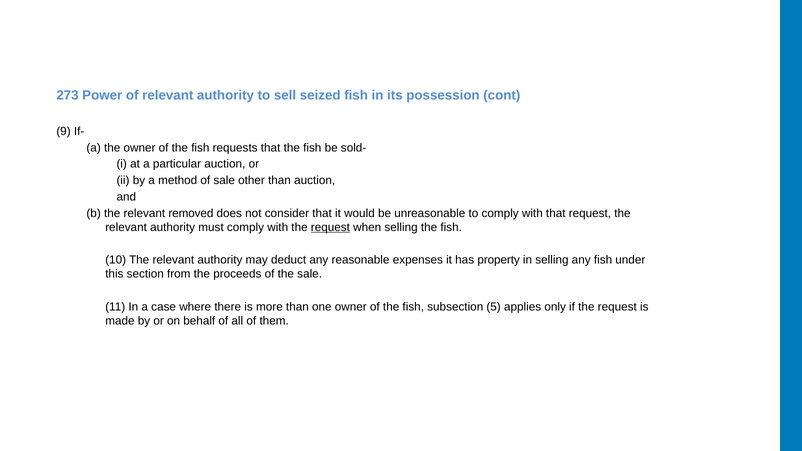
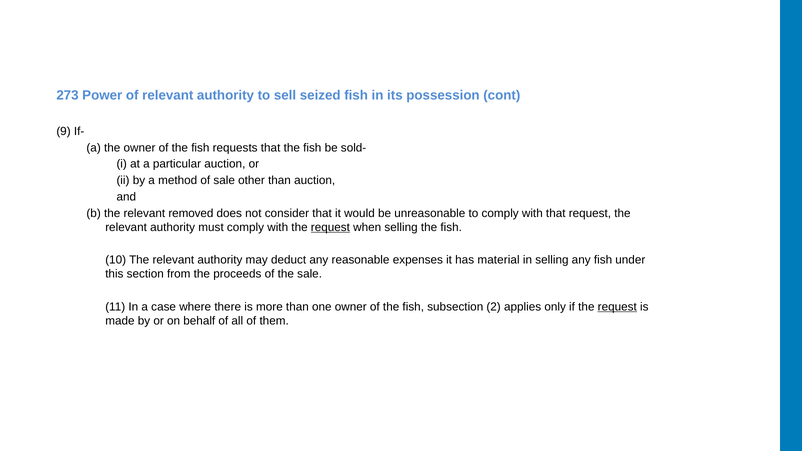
property: property -> material
5: 5 -> 2
request at (617, 307) underline: none -> present
